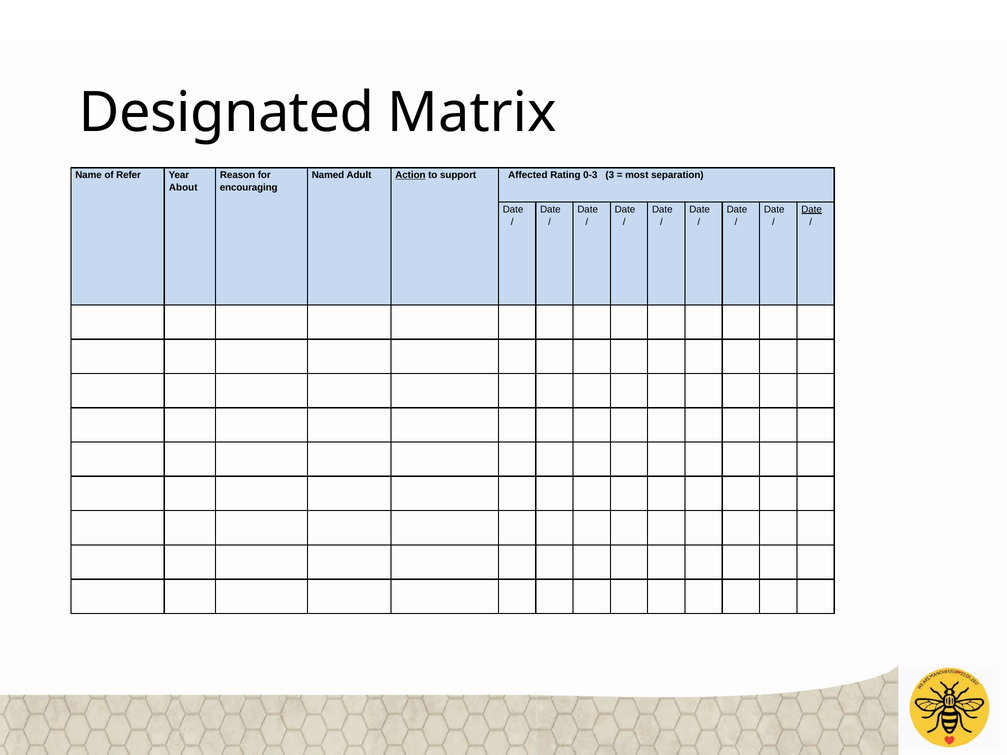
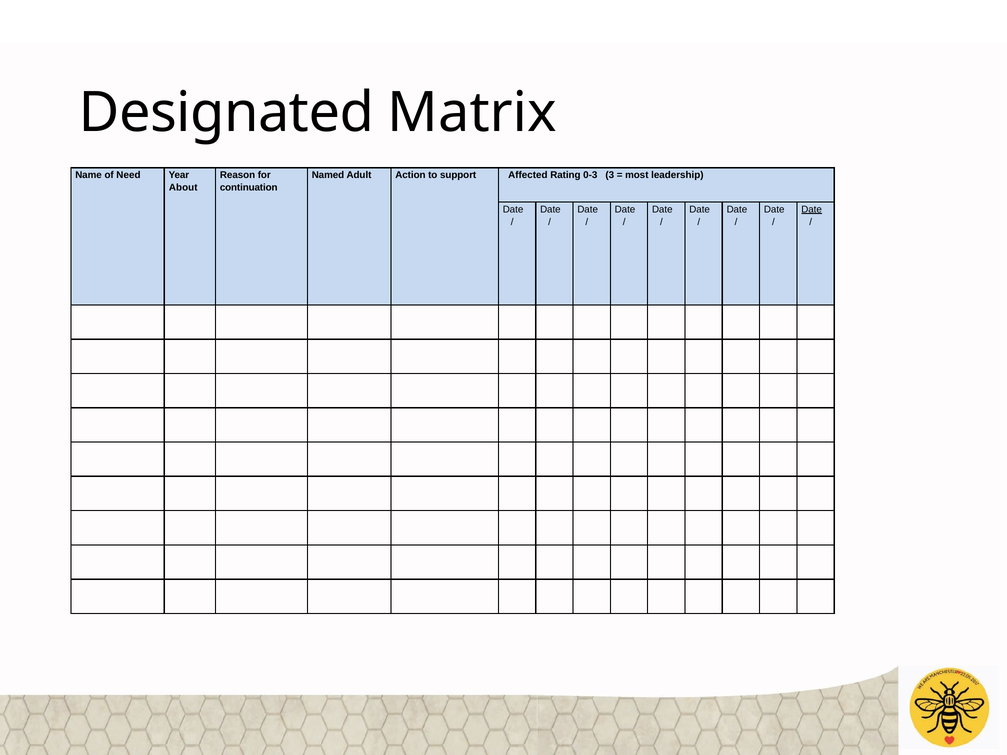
Refer: Refer -> Need
Action underline: present -> none
separation: separation -> leadership
encouraging: encouraging -> continuation
